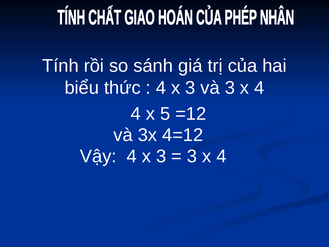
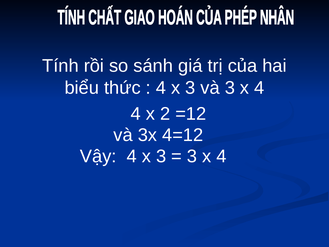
5: 5 -> 2
